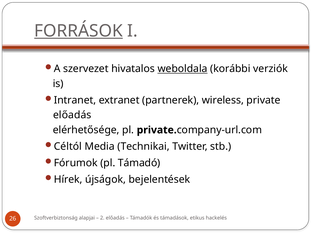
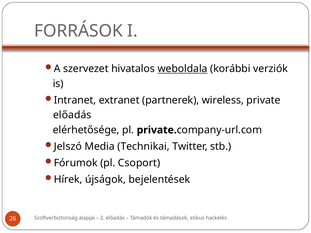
FORRÁSOK underline: present -> none
Céltól: Céltól -> Jelszó
Támadó: Támadó -> Csoport
